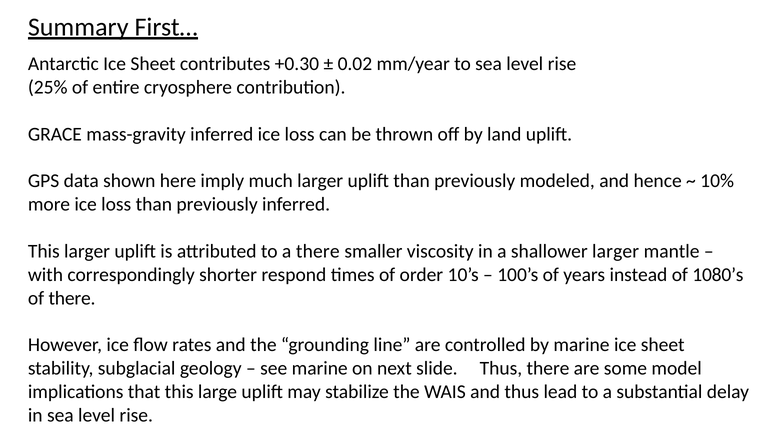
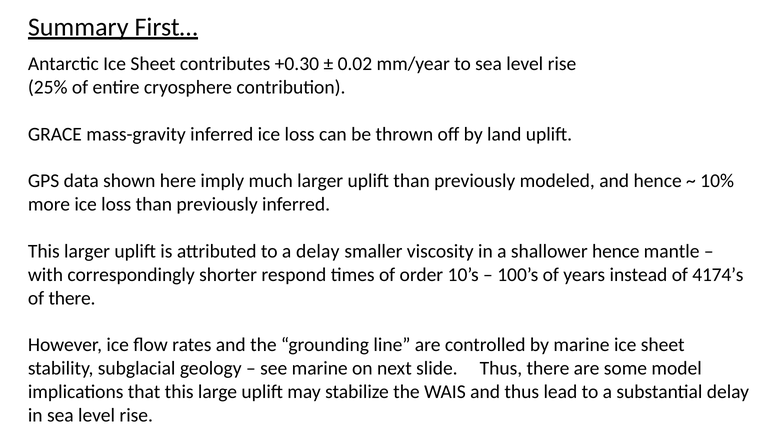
a there: there -> delay
shallower larger: larger -> hence
1080’s: 1080’s -> 4174’s
